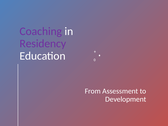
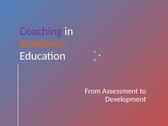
Residency colour: purple -> orange
